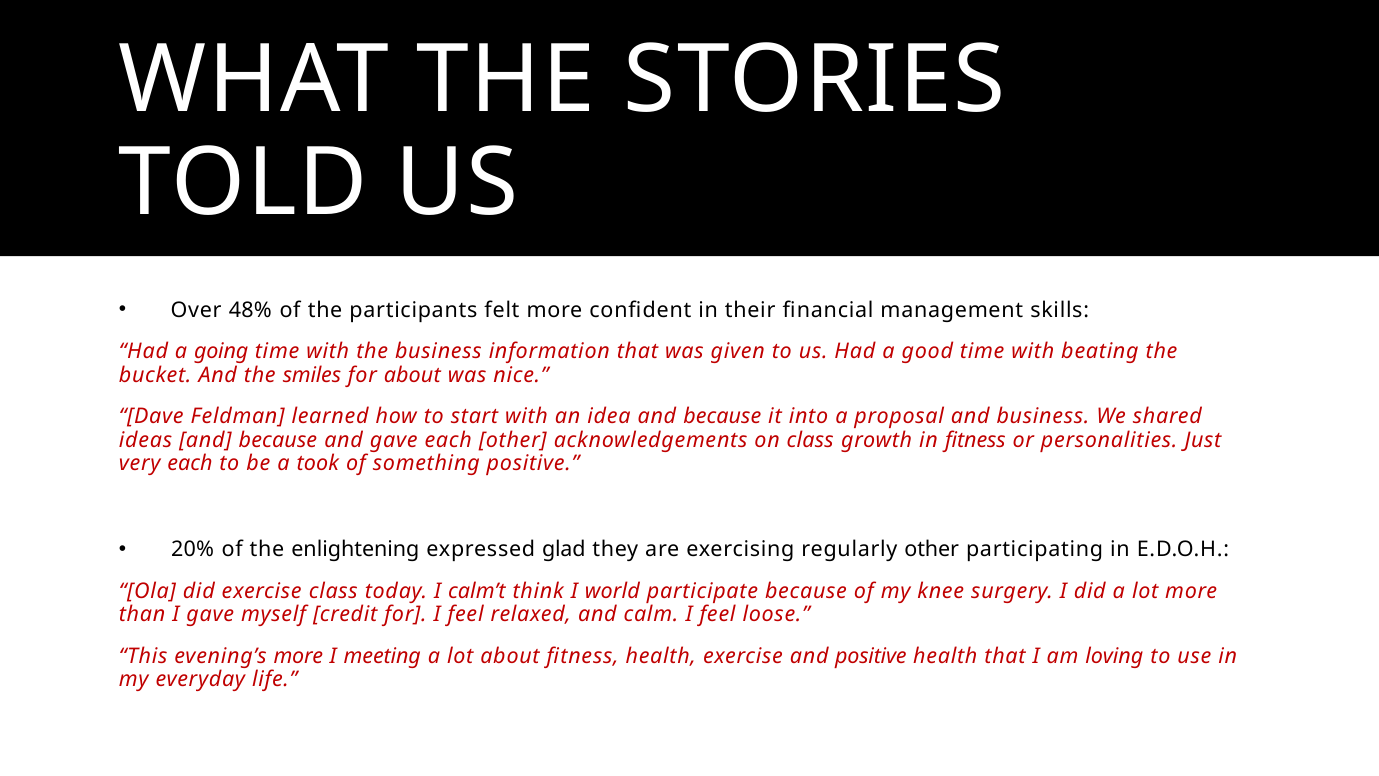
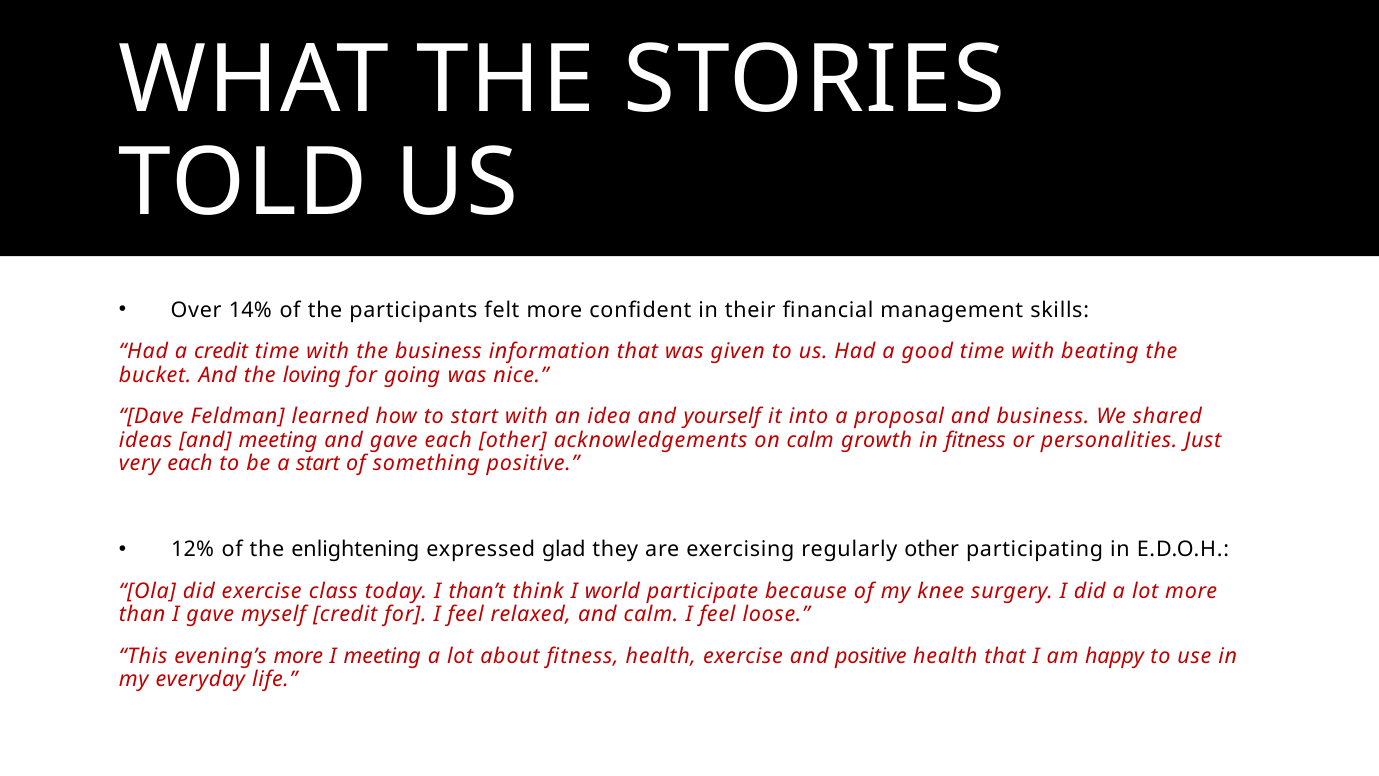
48%: 48% -> 14%
a going: going -> credit
smiles: smiles -> loving
for about: about -> going
idea and because: because -> yourself
ideas and because: because -> meeting
on class: class -> calm
a took: took -> start
20%: 20% -> 12%
calm’t: calm’t -> than’t
loving: loving -> happy
